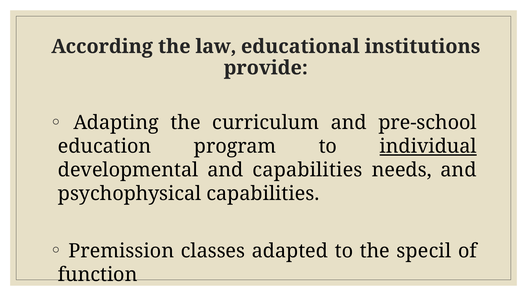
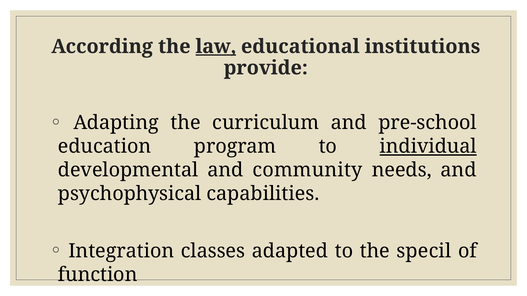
law underline: none -> present
and capabilities: capabilities -> community
Premission: Premission -> Integration
